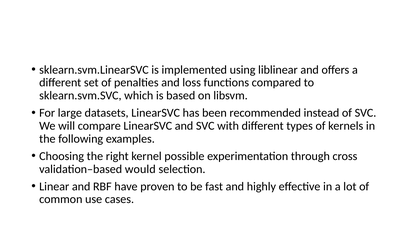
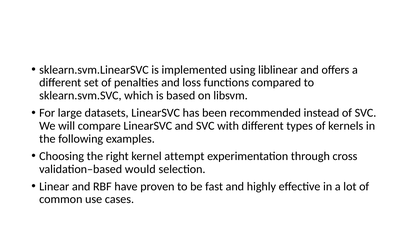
possible: possible -> attempt
